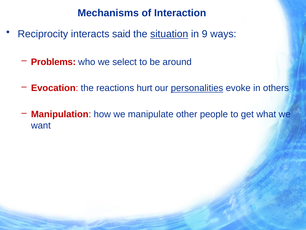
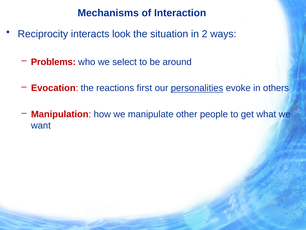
said: said -> look
situation underline: present -> none
9: 9 -> 2
hurt: hurt -> first
